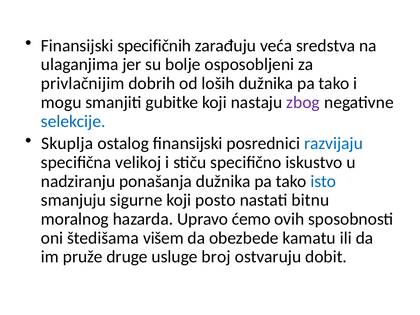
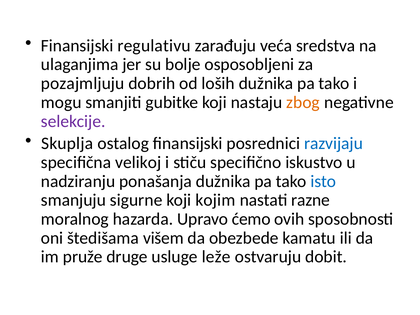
specifičnih: specifičnih -> regulativu
privlačnijim: privlačnijim -> pozajmljuju
zbog colour: purple -> orange
selekcije colour: blue -> purple
posto: posto -> kojim
bitnu: bitnu -> razne
broj: broj -> leže
